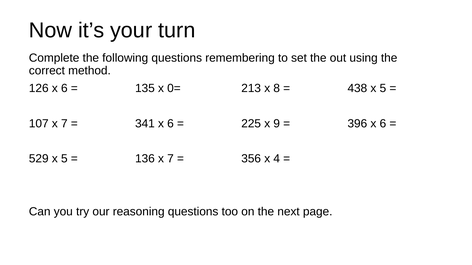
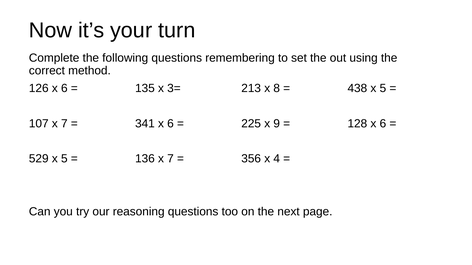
0=: 0= -> 3=
396: 396 -> 128
